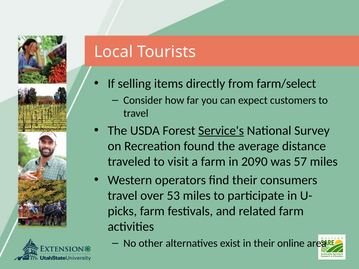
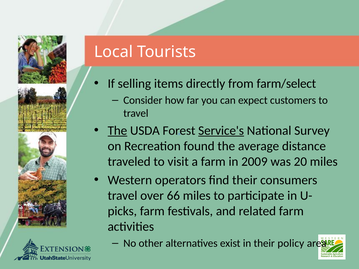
The at (117, 131) underline: none -> present
2090: 2090 -> 2009
57: 57 -> 20
53: 53 -> 66
online: online -> policy
